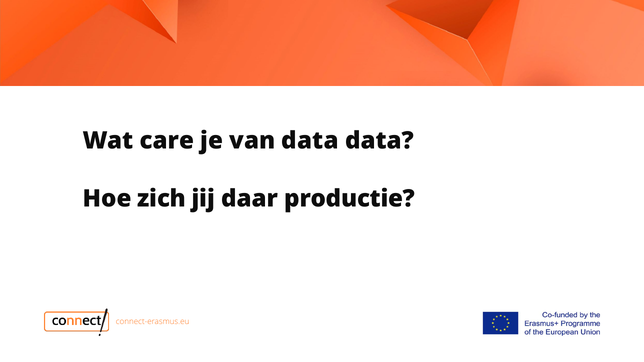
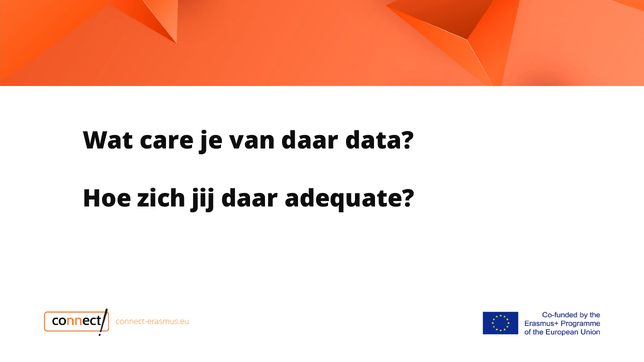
van data: data -> daar
productie: productie -> adequate
